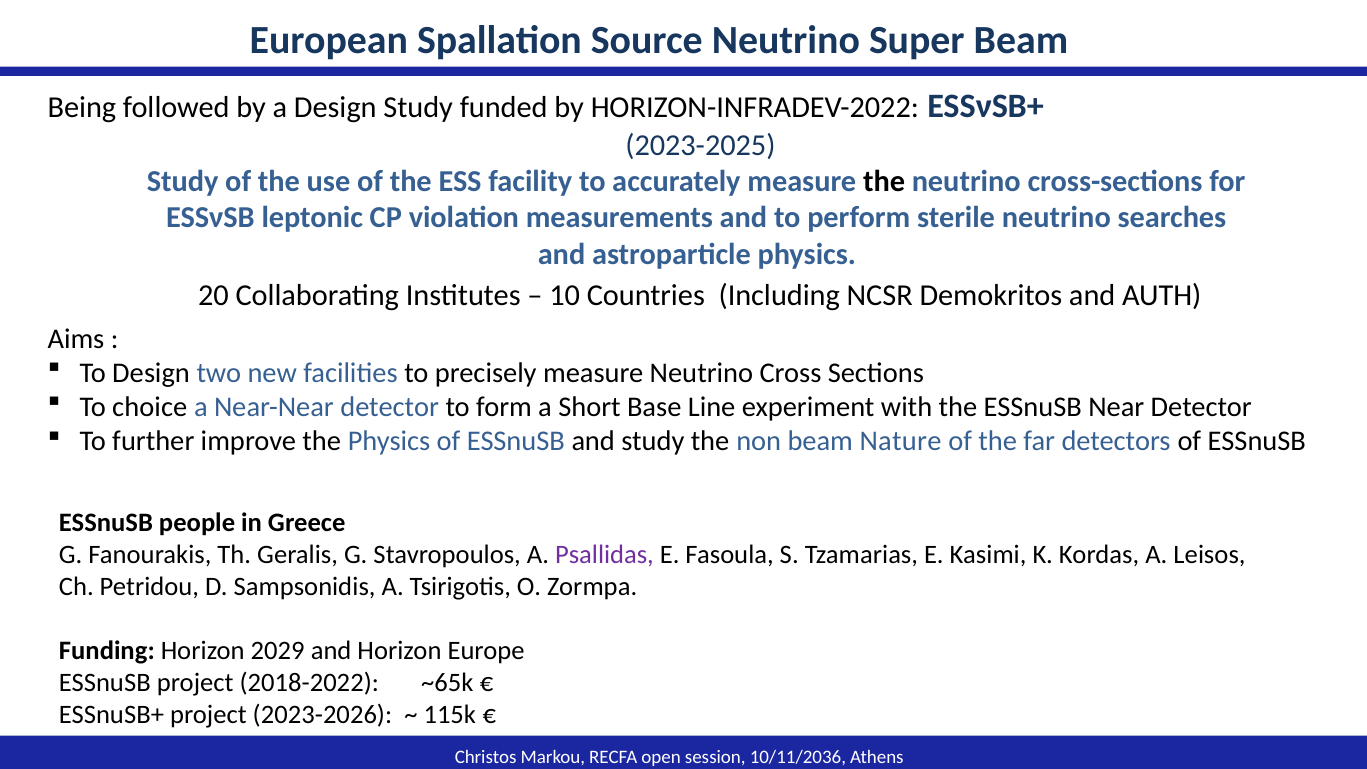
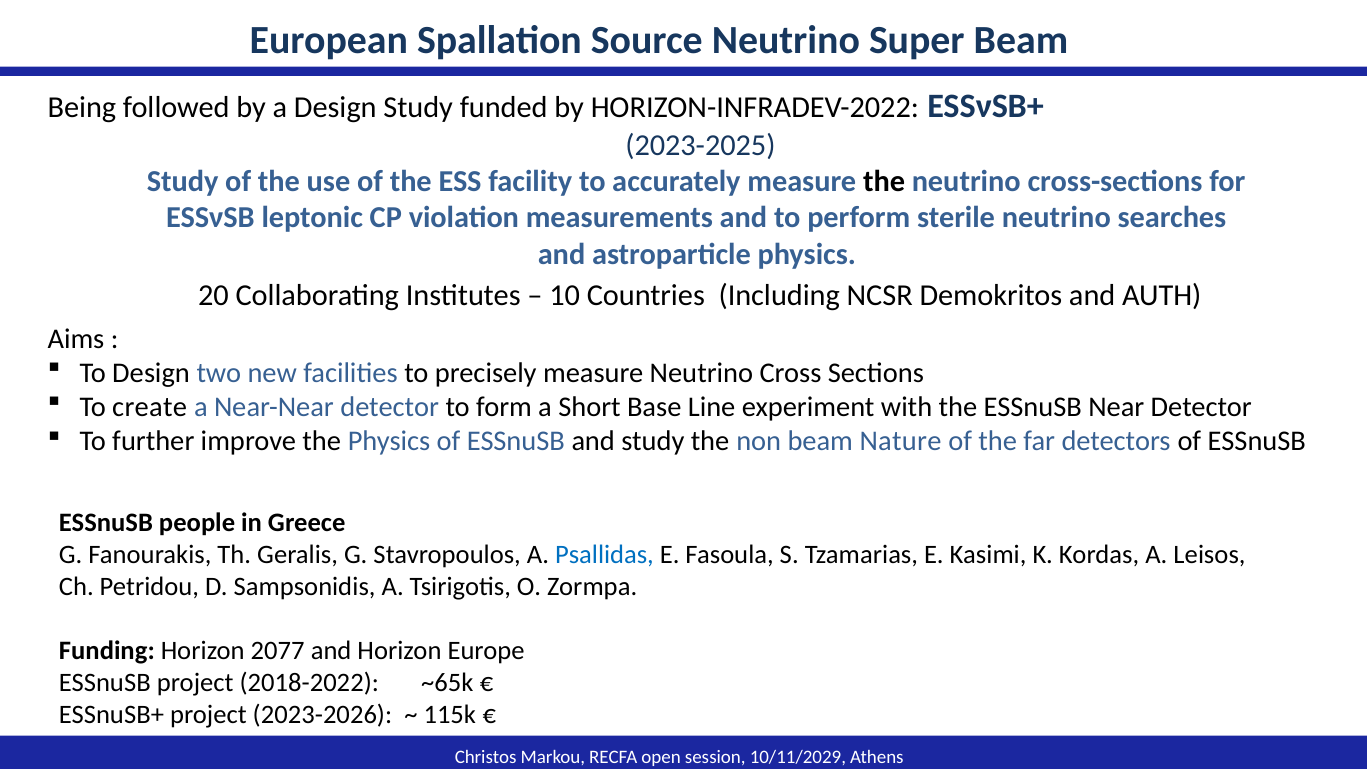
choice: choice -> create
Psallidas colour: purple -> blue
2029: 2029 -> 2077
10/11/2036: 10/11/2036 -> 10/11/2029
